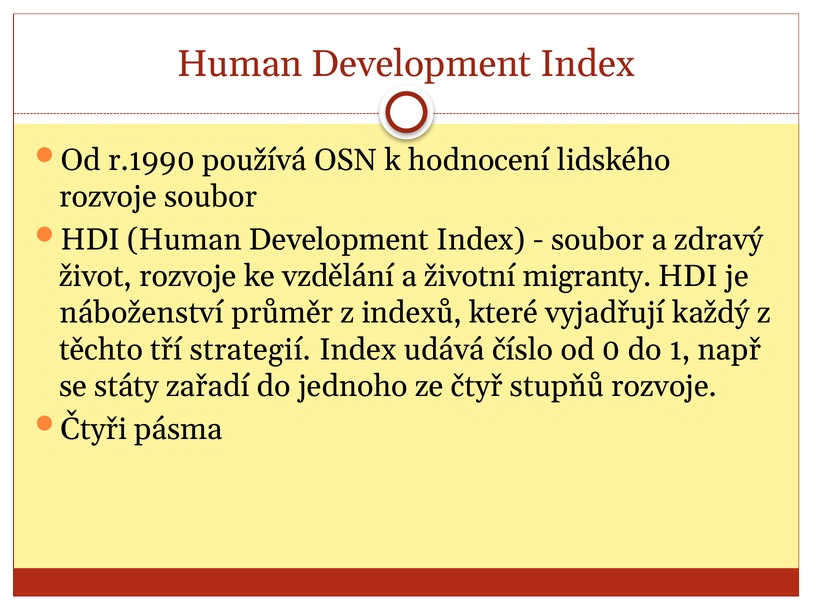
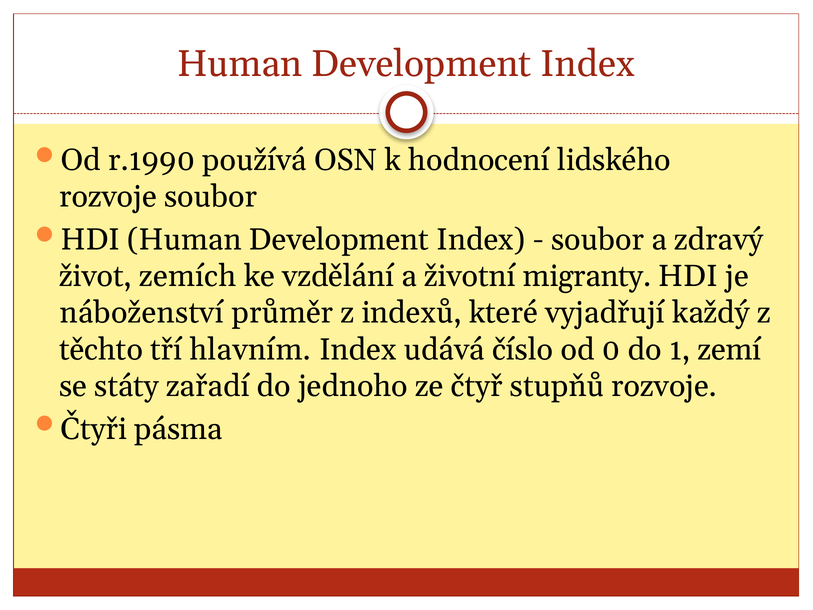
život rozvoje: rozvoje -> zemích
strategií: strategií -> hlavním
např: např -> zemí
